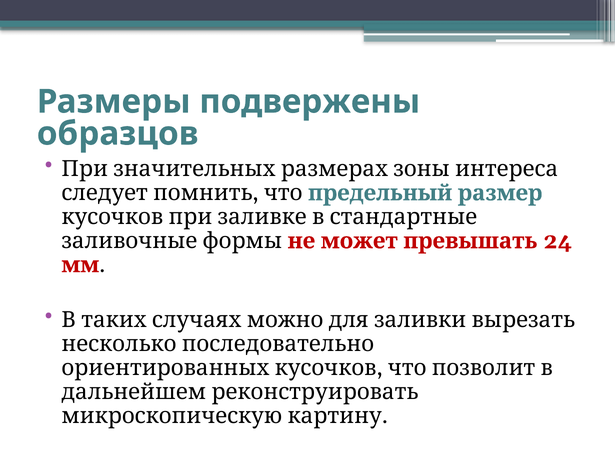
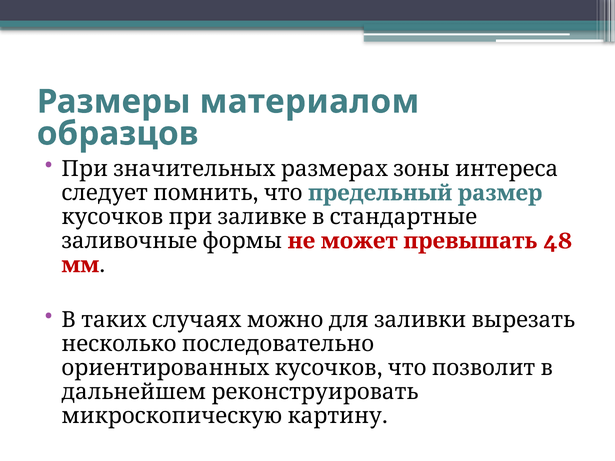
подвержены: подвержены -> материалом
24: 24 -> 48
